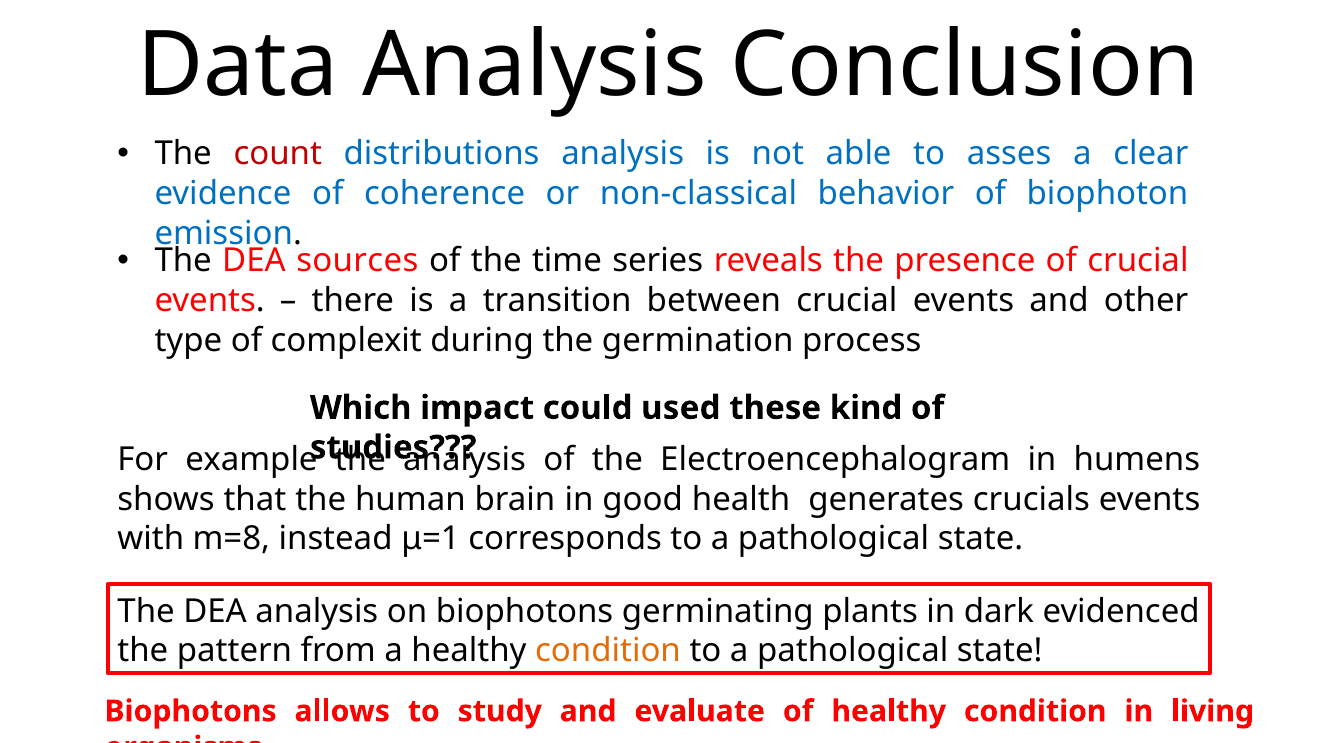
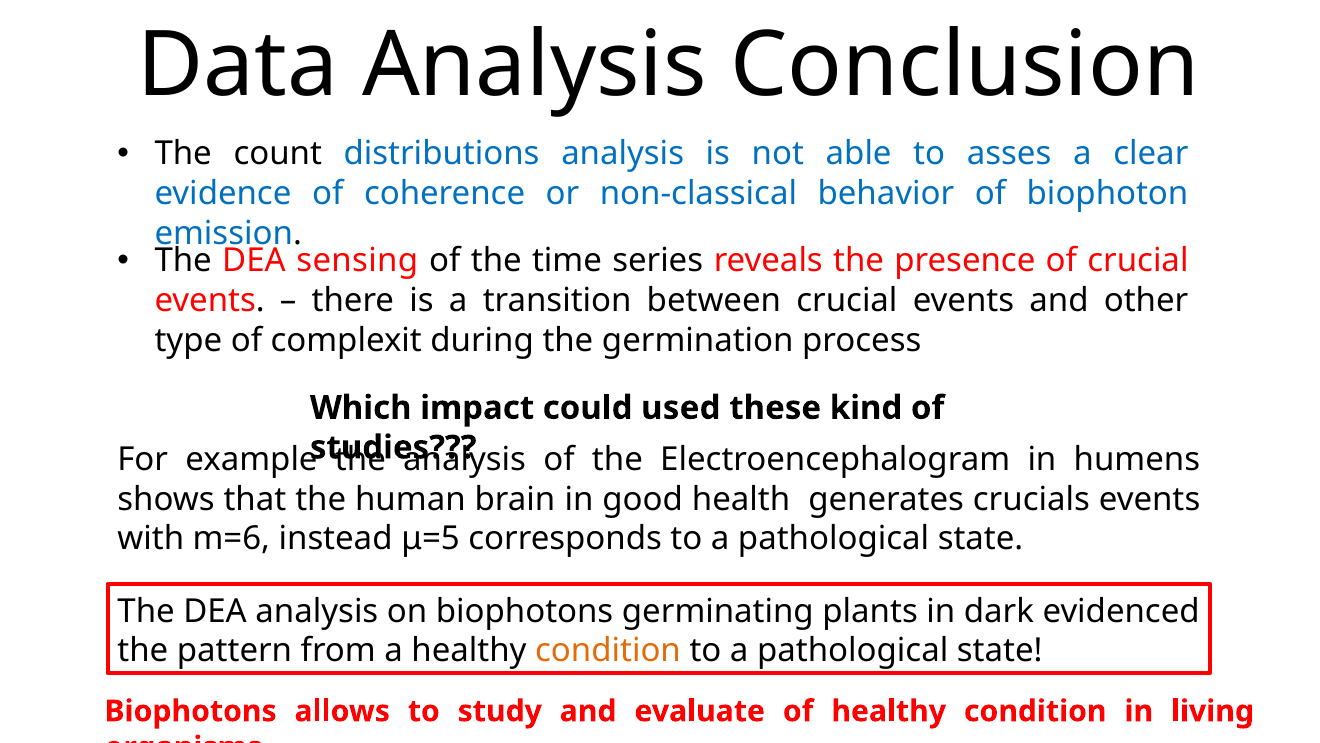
count colour: red -> black
sources: sources -> sensing
m=8: m=8 -> m=6
μ=1: μ=1 -> μ=5
